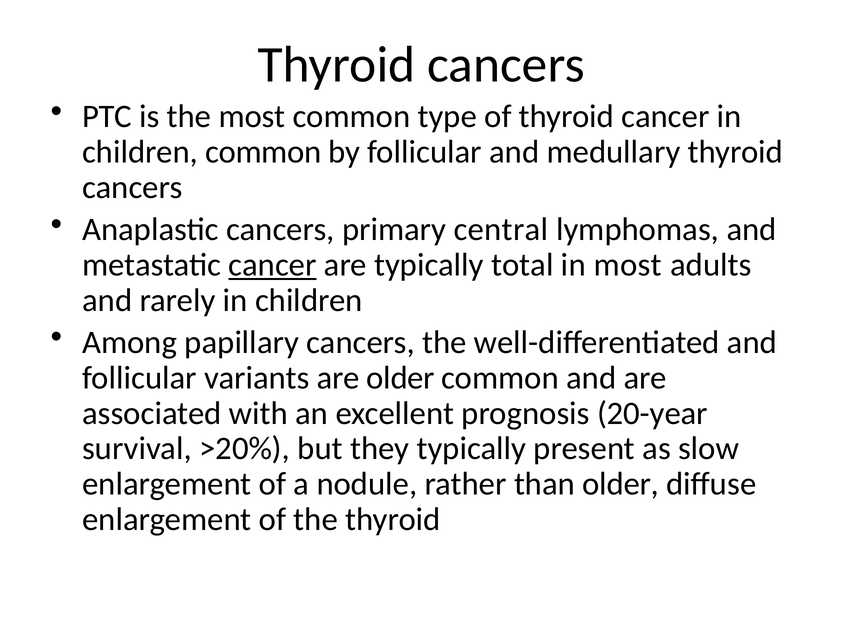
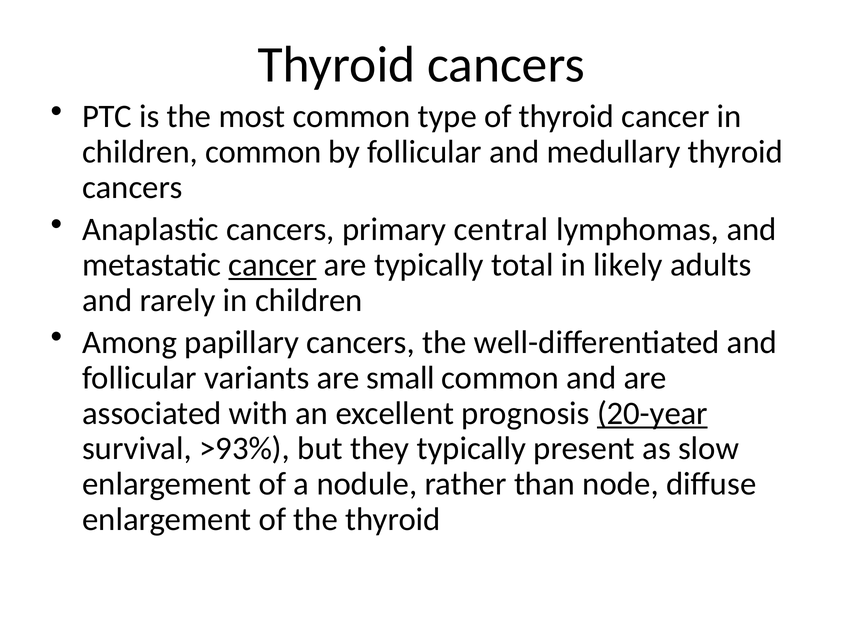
in most: most -> likely
are older: older -> small
20-year underline: none -> present
>20%: >20% -> >93%
than older: older -> node
